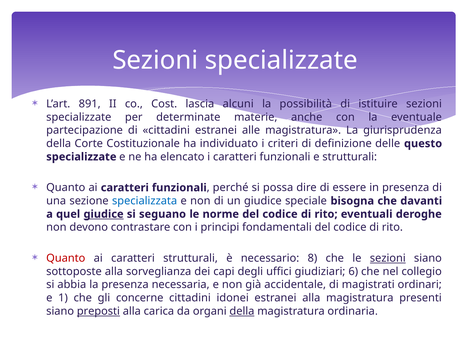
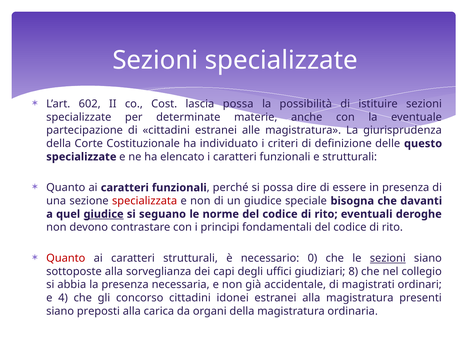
891: 891 -> 602
lascia alcuni: alcuni -> possa
specializzata colour: blue -> red
8: 8 -> 0
6: 6 -> 8
1: 1 -> 4
concerne: concerne -> concorso
preposti underline: present -> none
della at (242, 311) underline: present -> none
